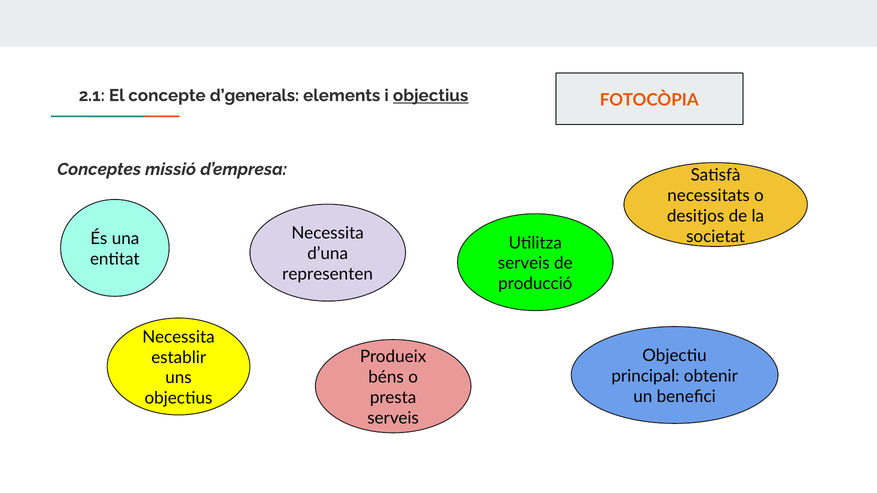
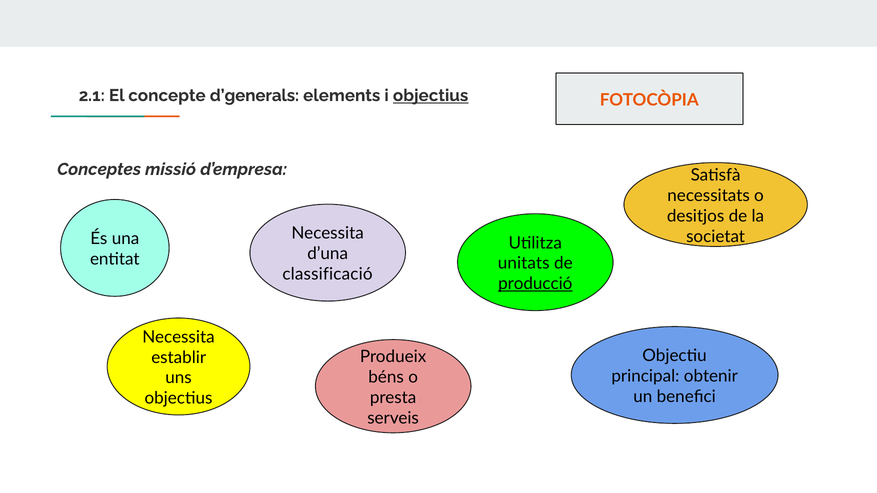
serveis at (524, 264): serveis -> unitats
representen: representen -> classificació
producció underline: none -> present
